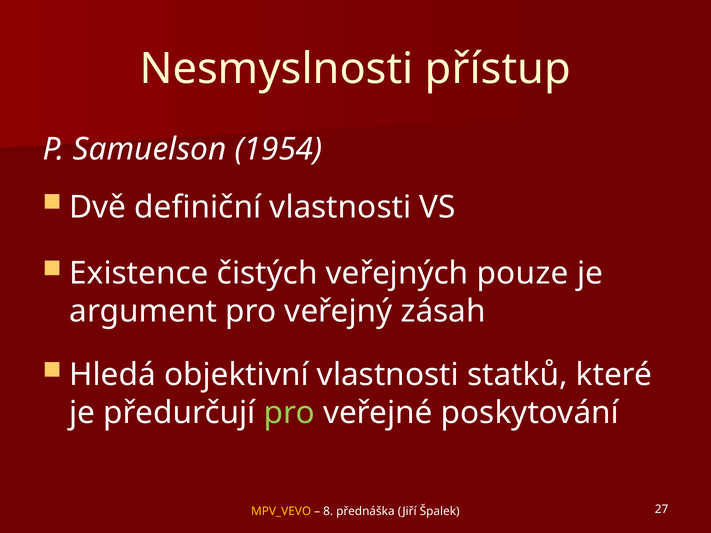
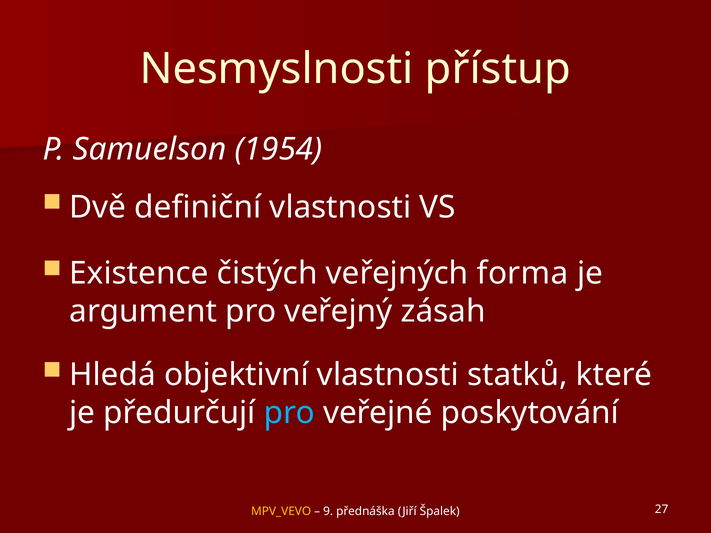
pouze: pouze -> forma
pro at (289, 413) colour: light green -> light blue
8: 8 -> 9
